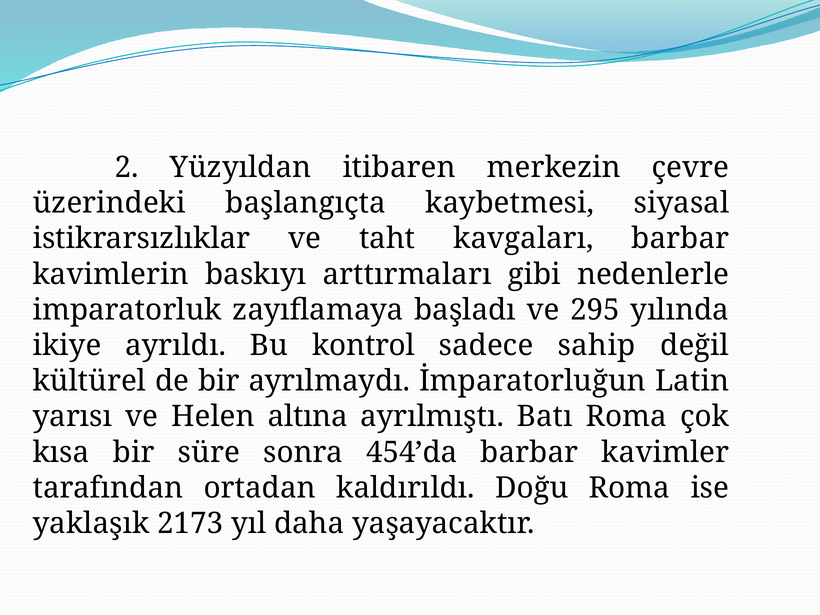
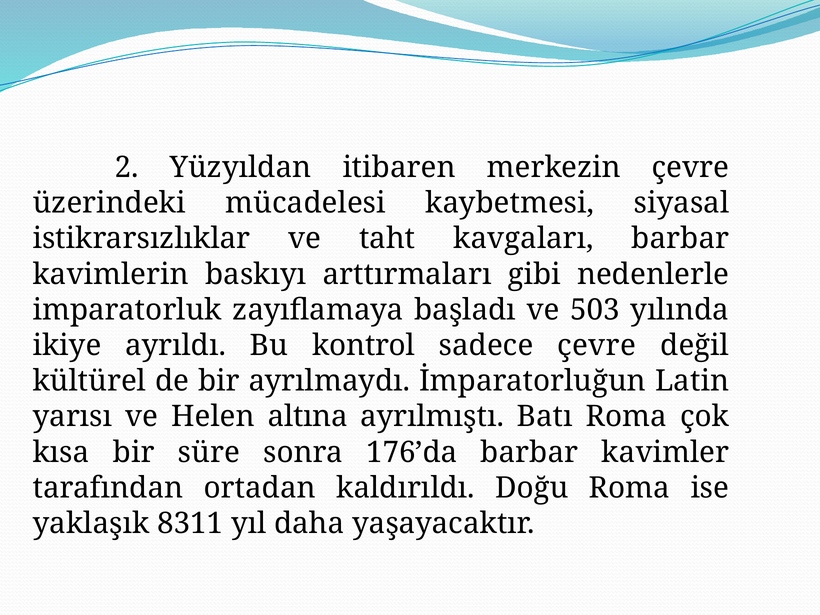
başlangıçta: başlangıçta -> mücadelesi
295: 295 -> 503
sadece sahip: sahip -> çevre
454’da: 454’da -> 176’da
2173: 2173 -> 8311
